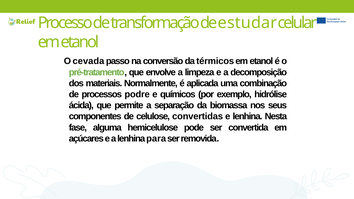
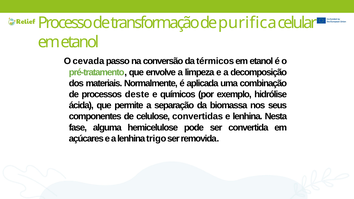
estudar: estudar -> purifica
podre: podre -> deste
para: para -> trigo
